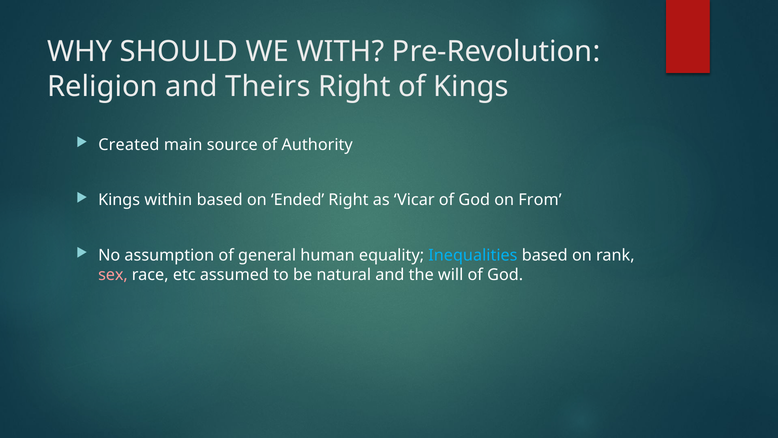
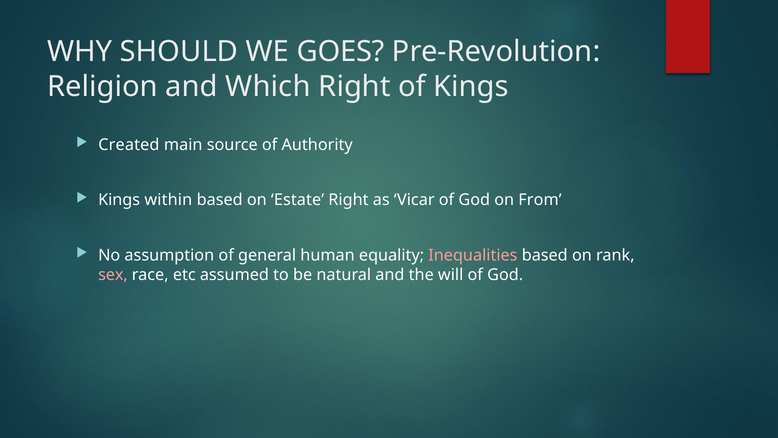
WITH: WITH -> GOES
Theirs: Theirs -> Which
Ended: Ended -> Estate
Inequalities colour: light blue -> pink
